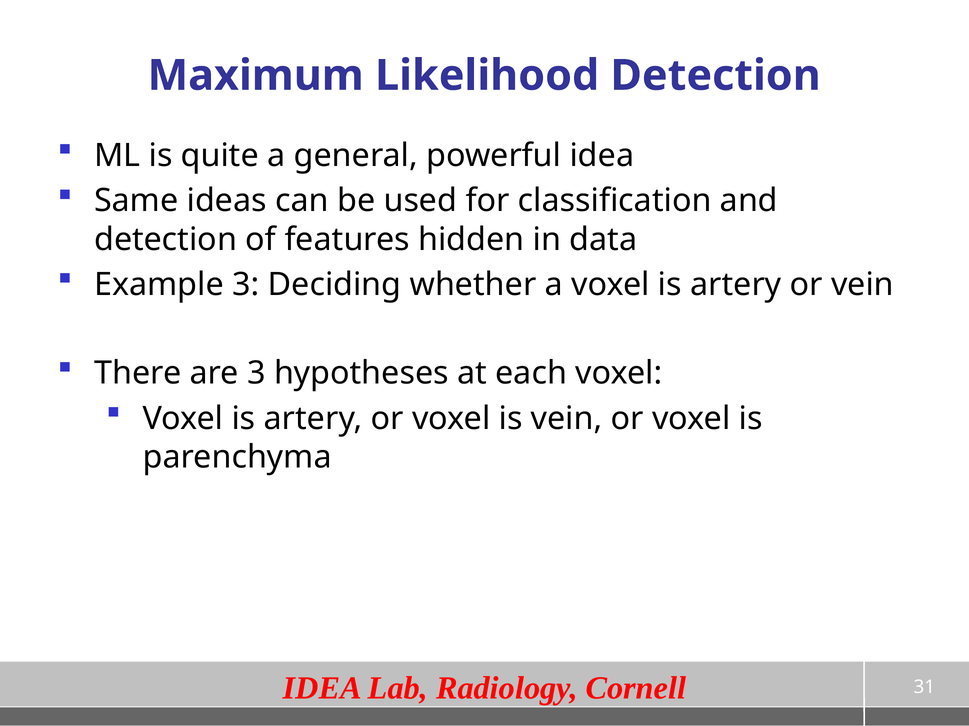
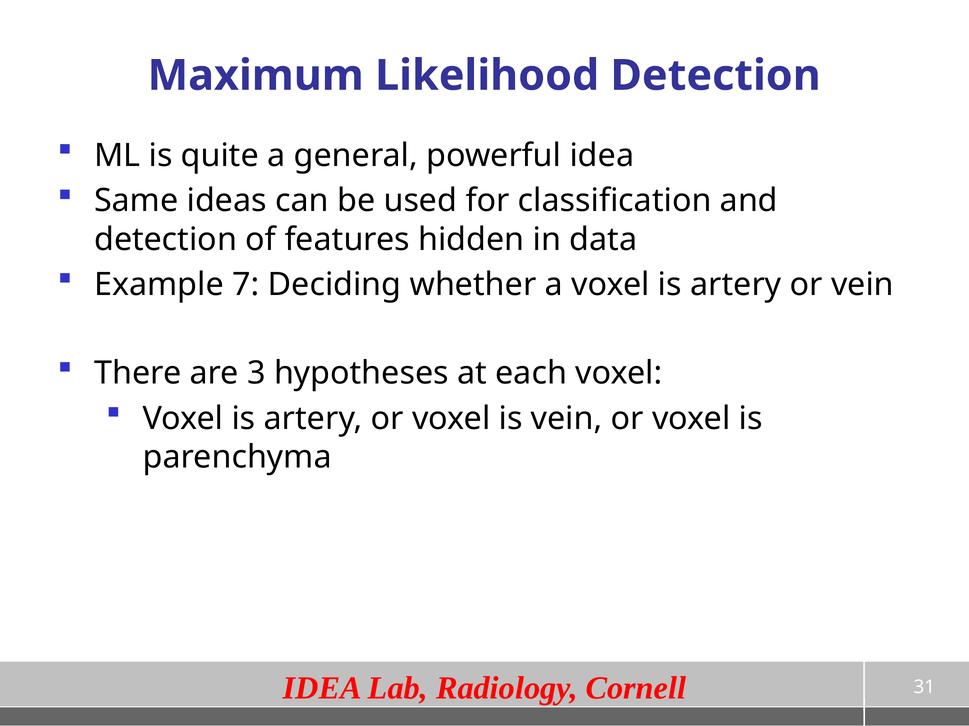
Example 3: 3 -> 7
